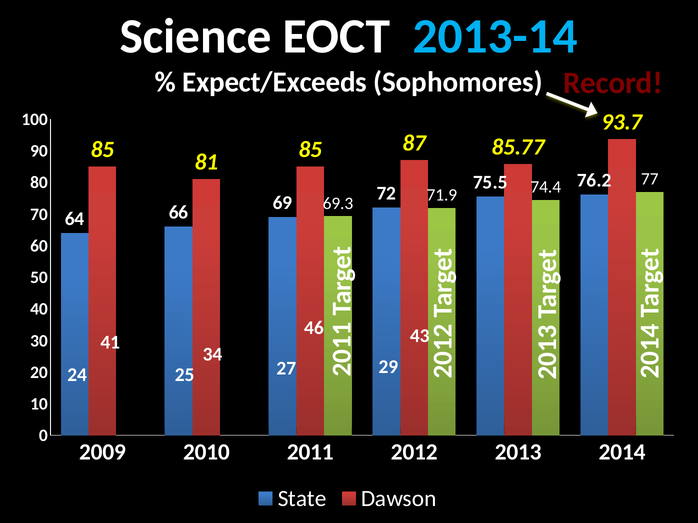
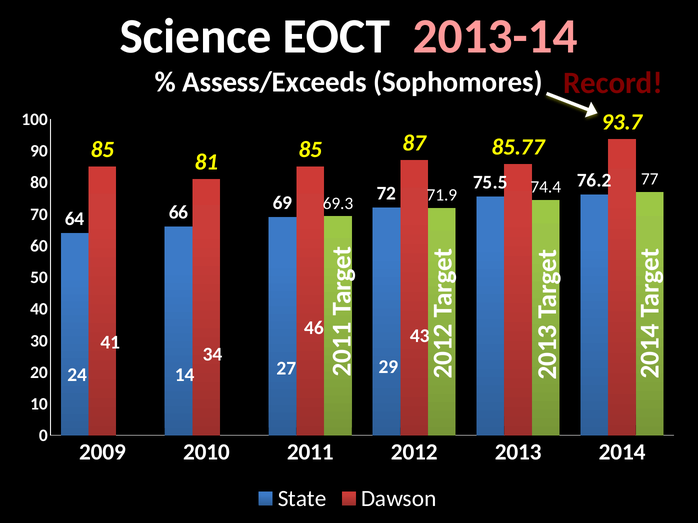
2013-14 colour: light blue -> pink
Expect/Exceeds: Expect/Exceeds -> Assess/Exceeds
25: 25 -> 14
